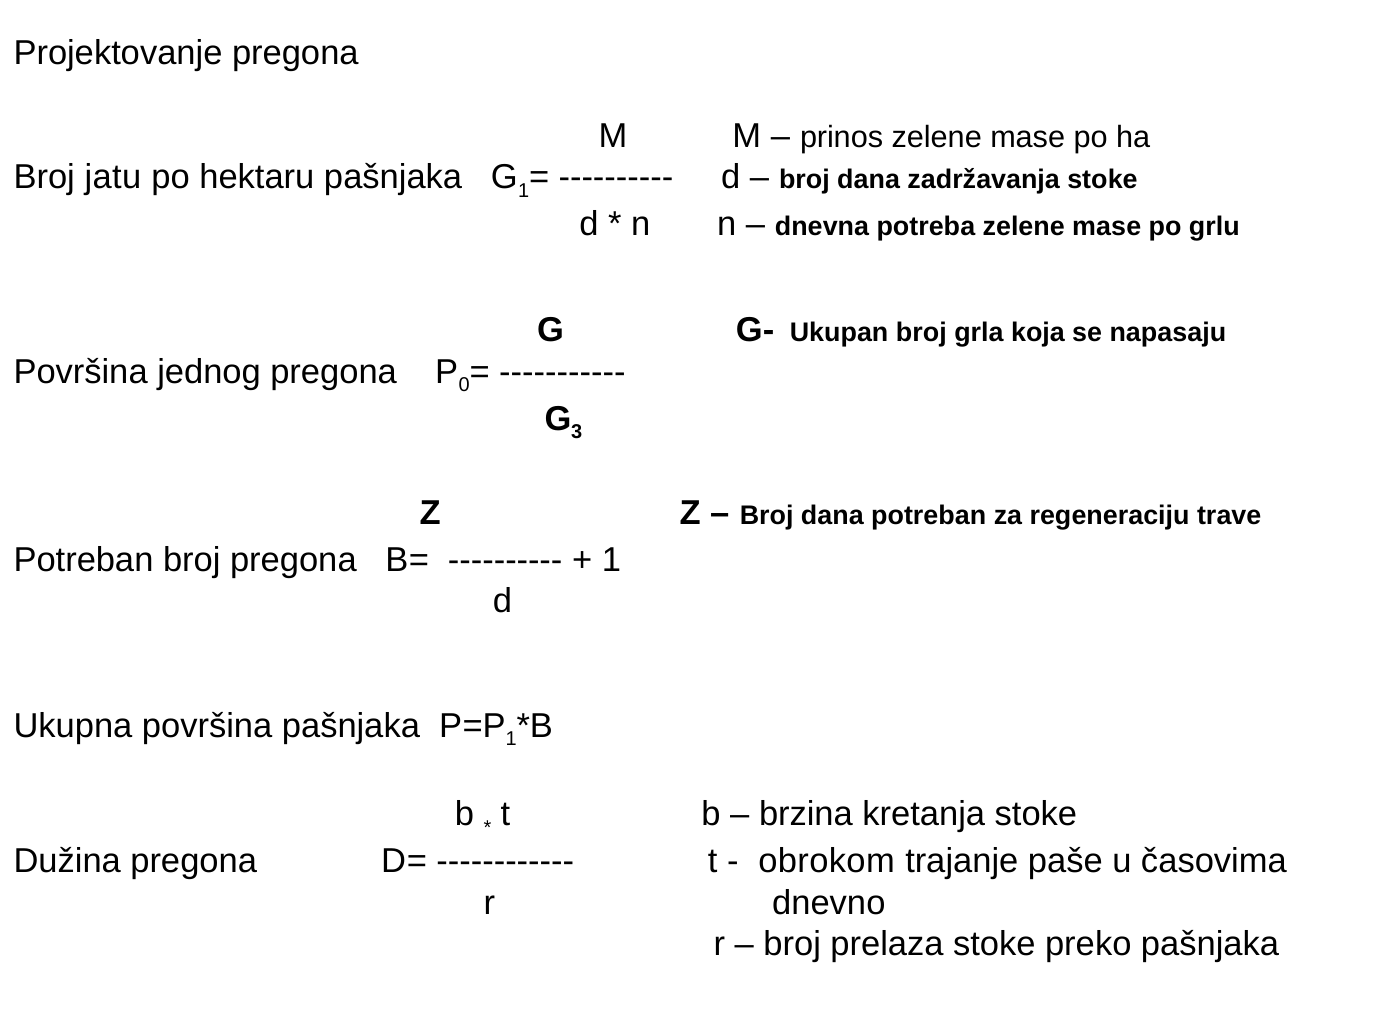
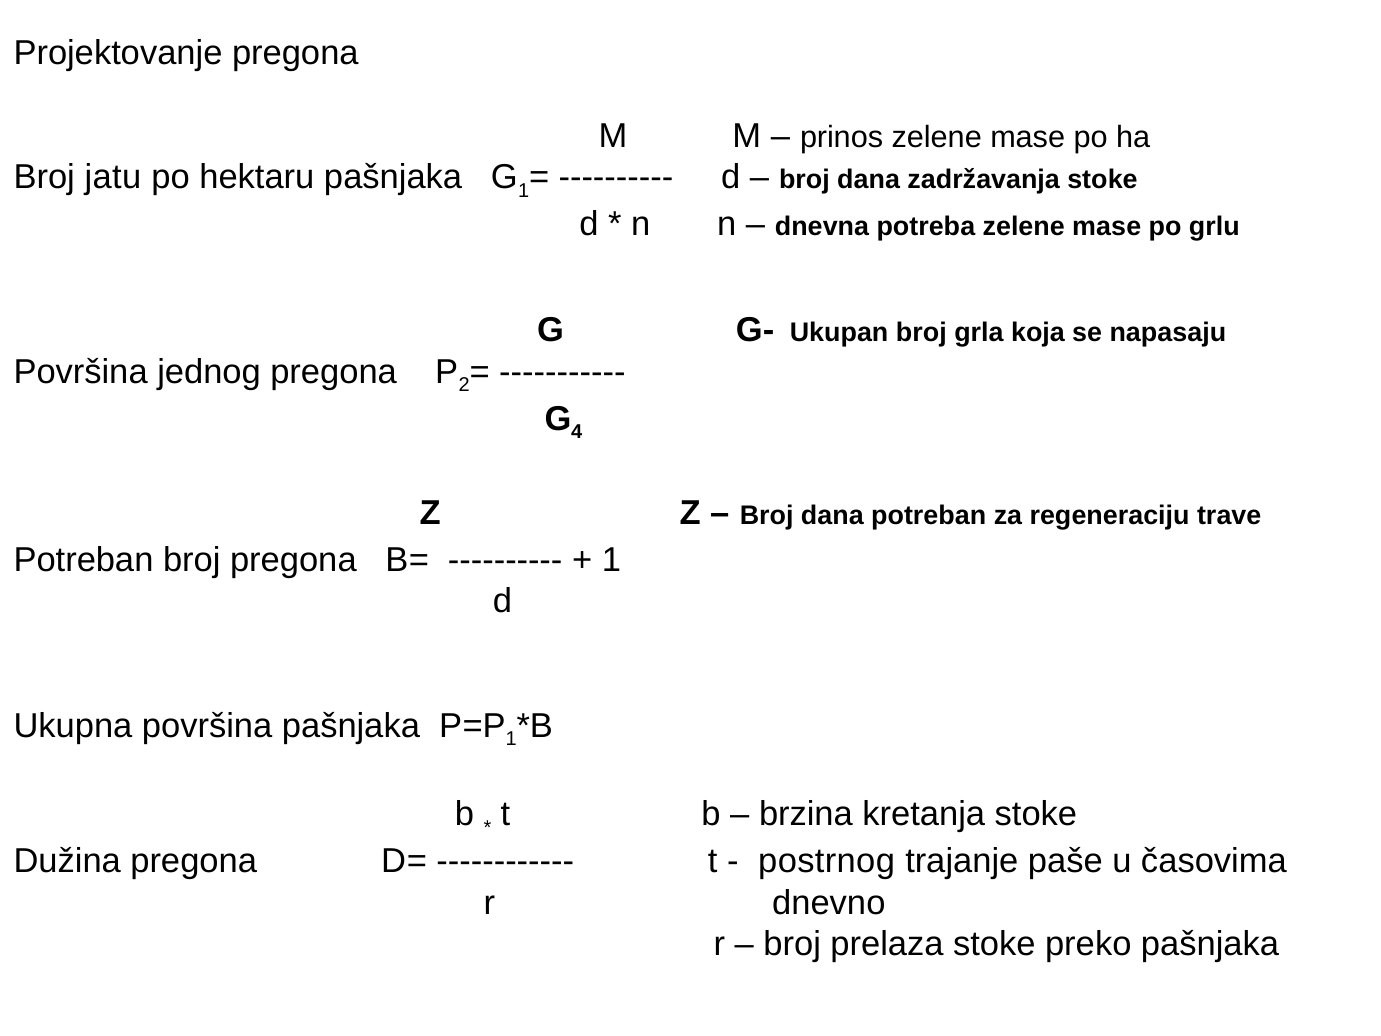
0: 0 -> 2
3: 3 -> 4
obrokom: obrokom -> postrnog
